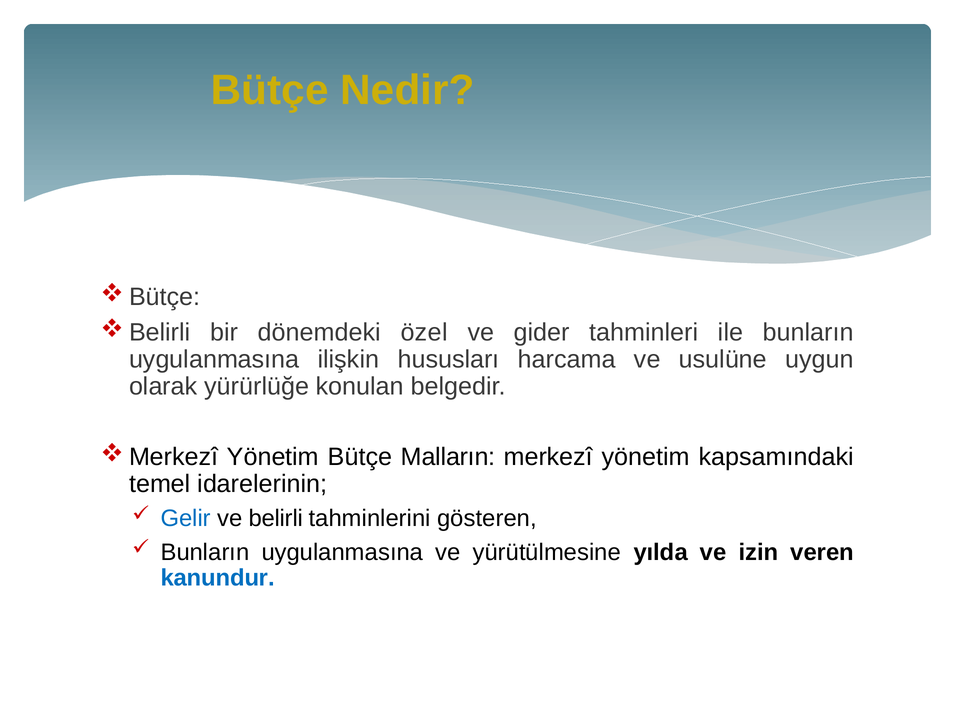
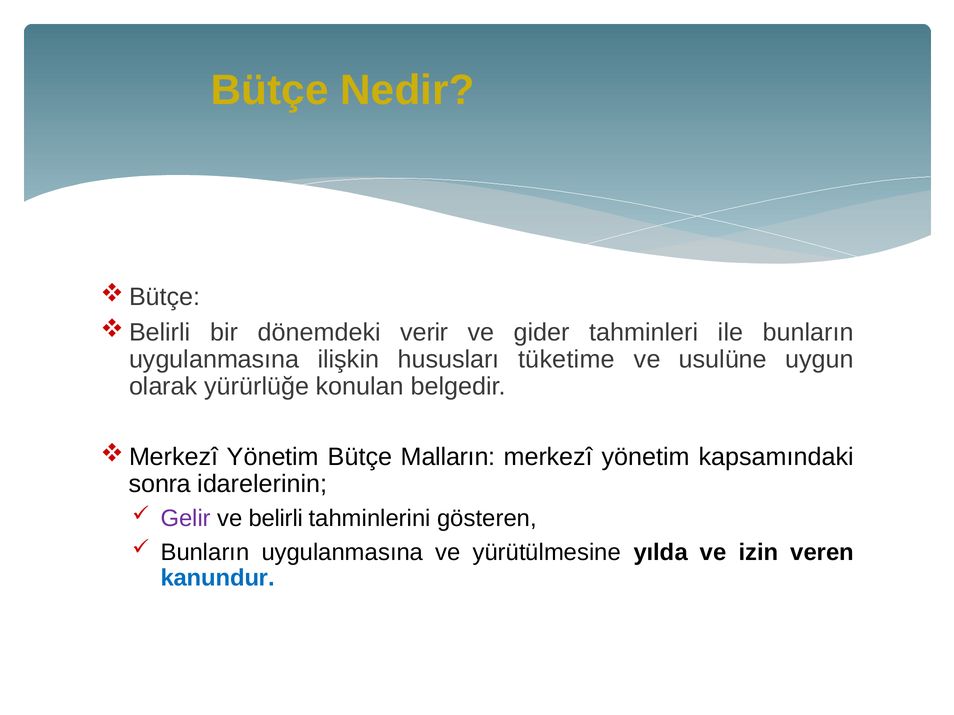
özel: özel -> verir
harcama: harcama -> tüketime
temel: temel -> sonra
Gelir colour: blue -> purple
